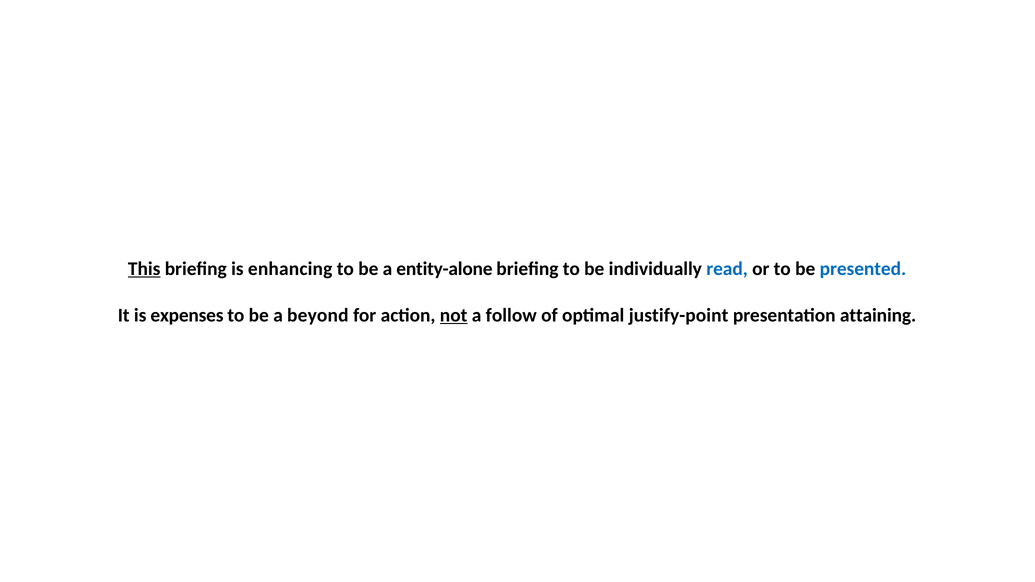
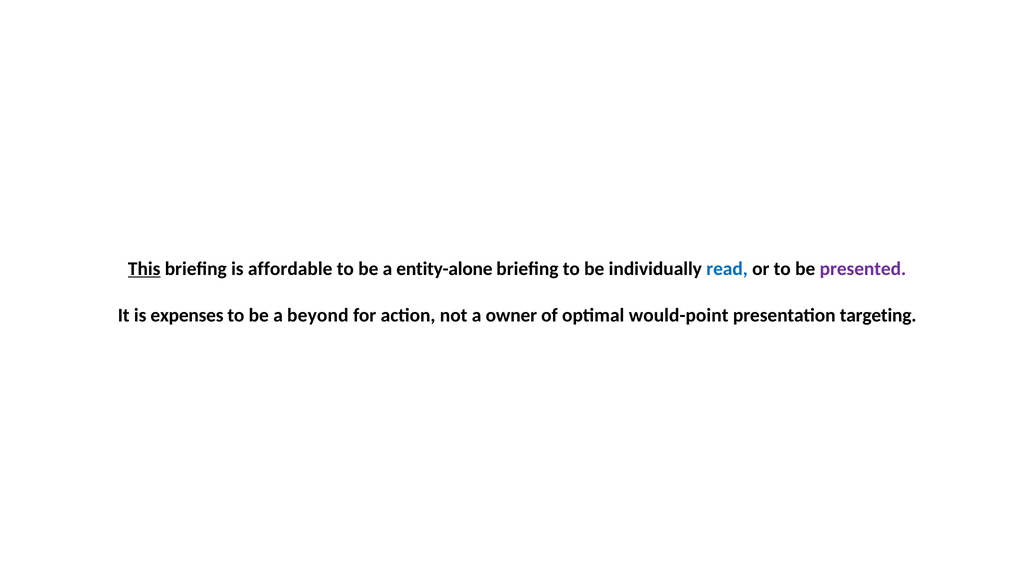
enhancing: enhancing -> affordable
presented colour: blue -> purple
not underline: present -> none
follow: follow -> owner
justify-point: justify-point -> would-point
attaining: attaining -> targeting
